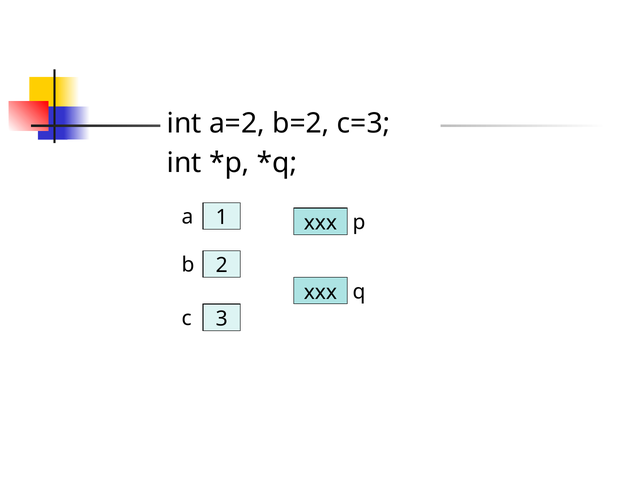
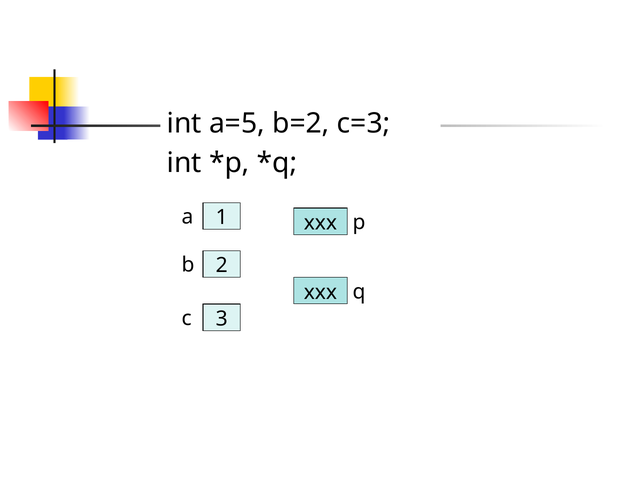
a=2: a=2 -> a=5
